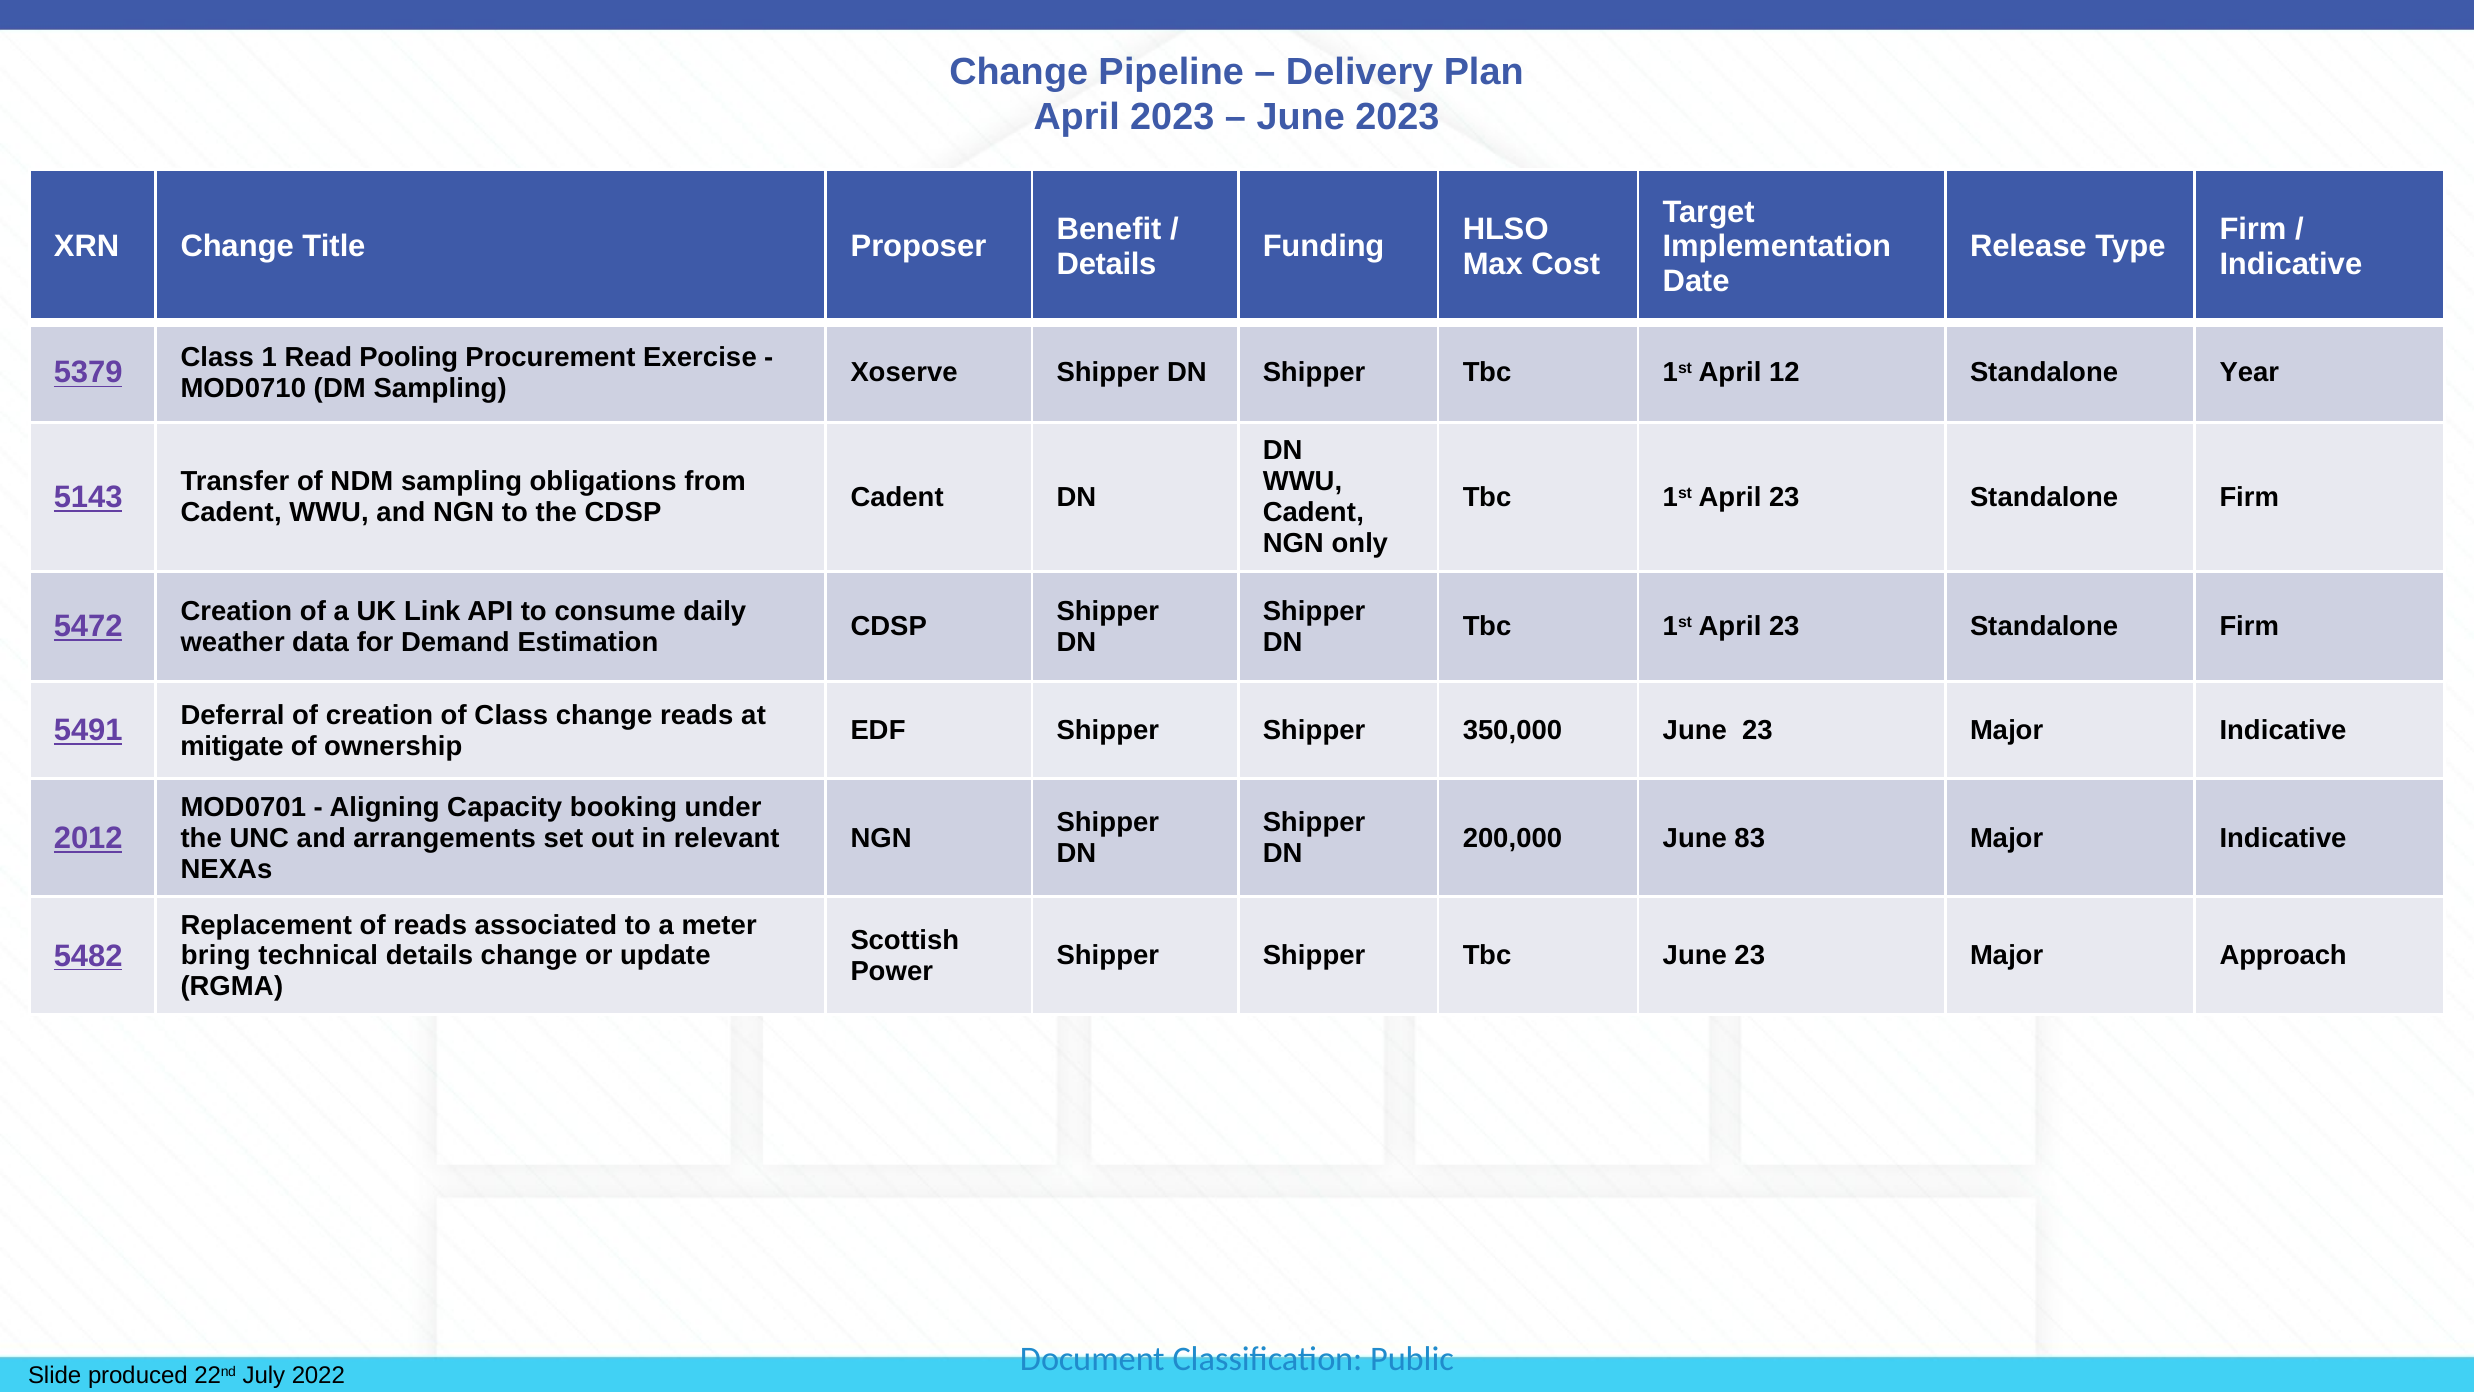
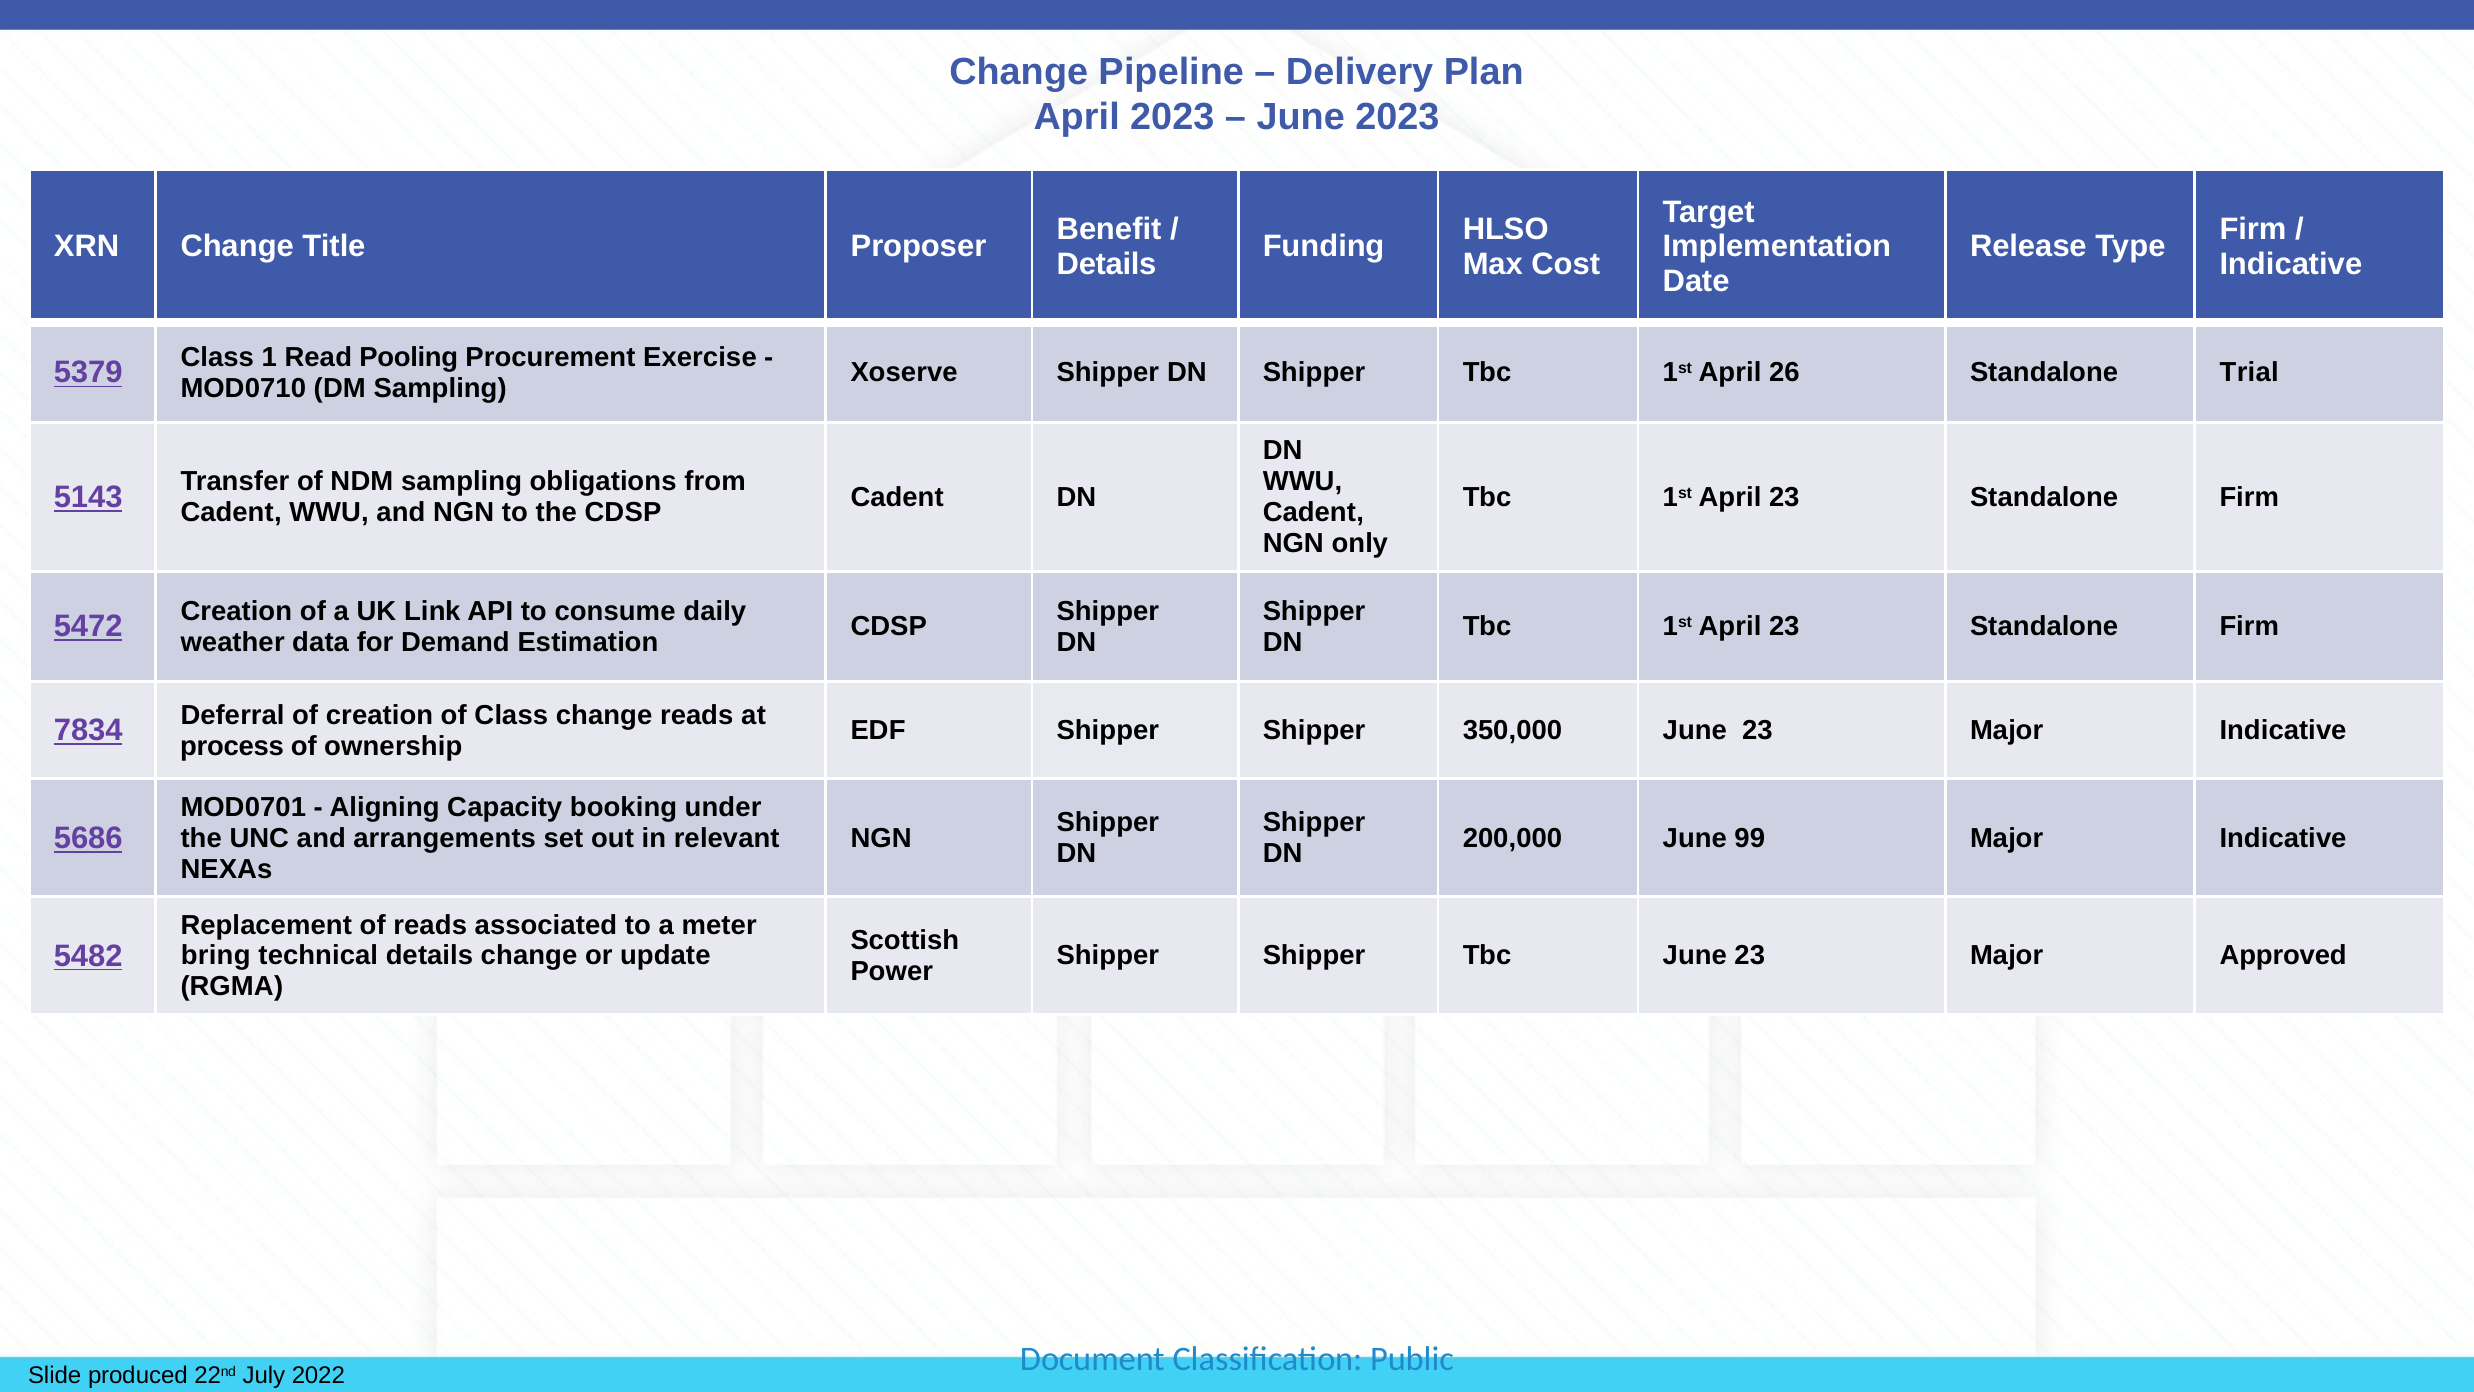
12: 12 -> 26
Year: Year -> Trial
5491: 5491 -> 7834
mitigate: mitigate -> process
2012: 2012 -> 5686
83: 83 -> 99
Approach: Approach -> Approved
